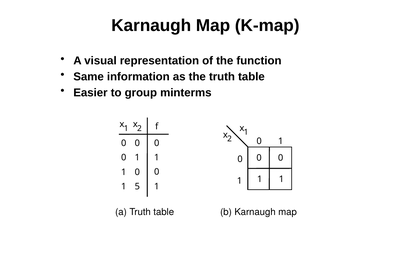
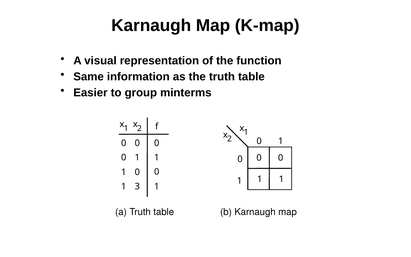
5: 5 -> 3
